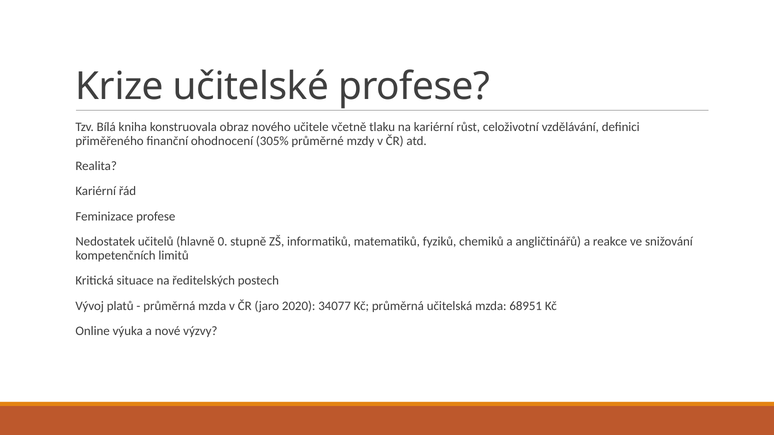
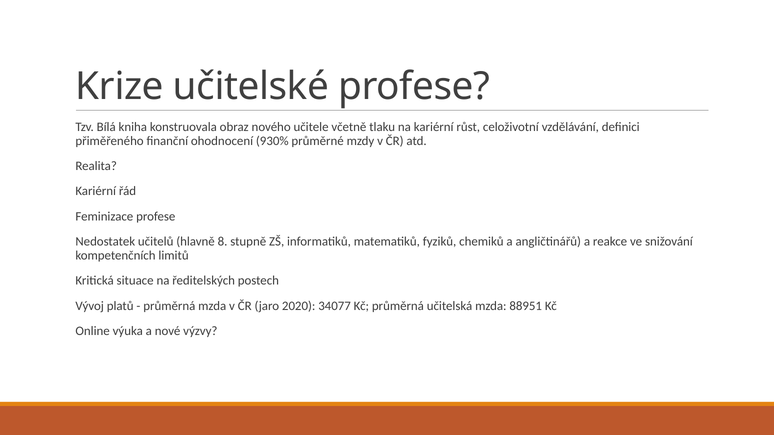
305%: 305% -> 930%
0: 0 -> 8
68951: 68951 -> 88951
